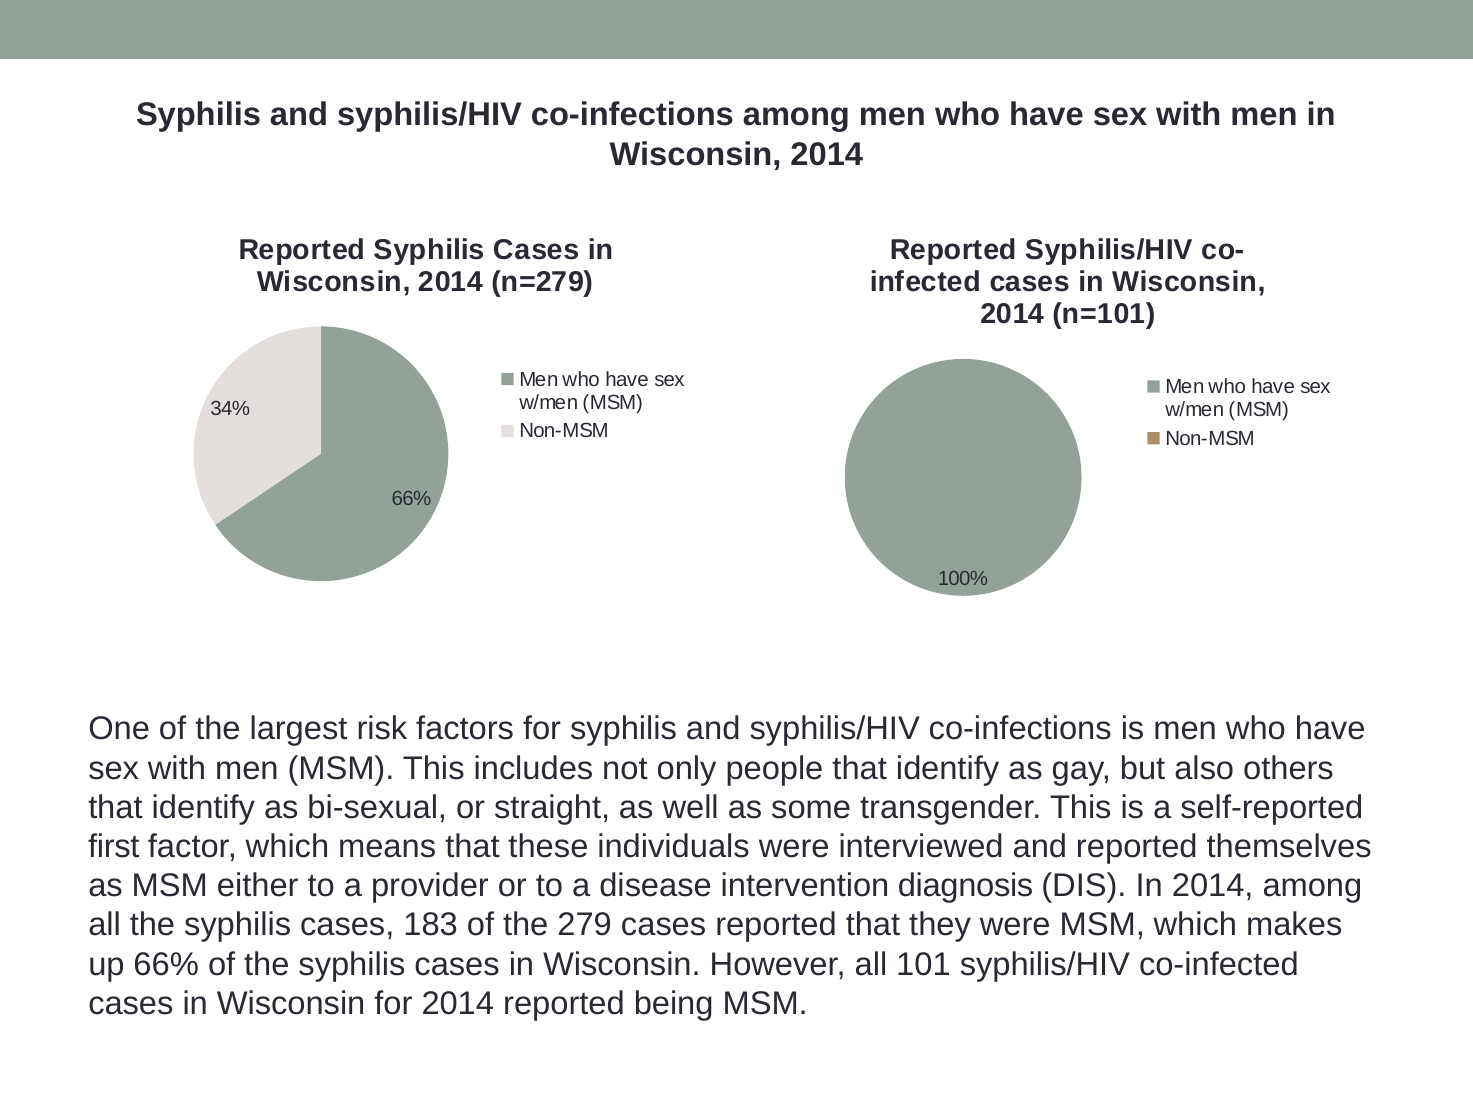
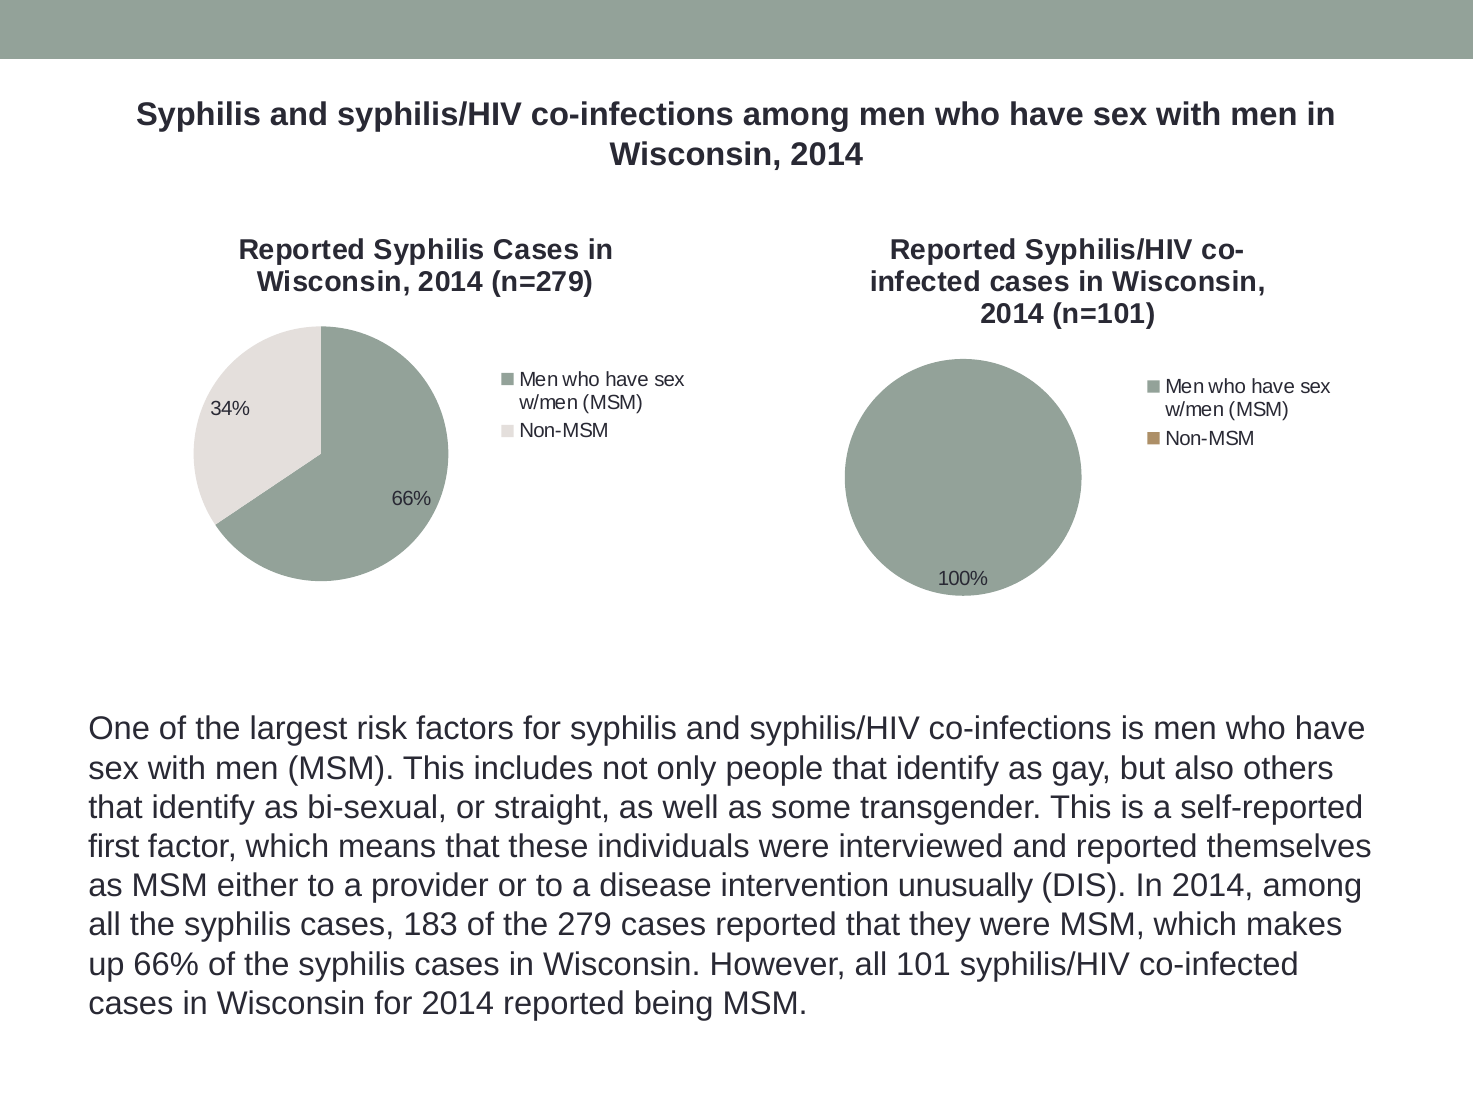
diagnosis: diagnosis -> unusually
